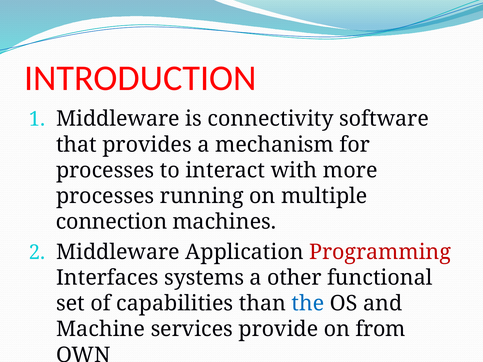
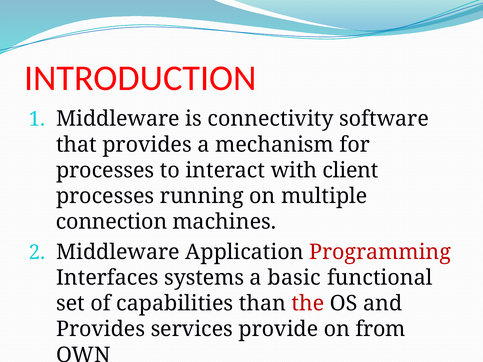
more: more -> client
other: other -> basic
the colour: blue -> red
Machine at (101, 329): Machine -> Provides
